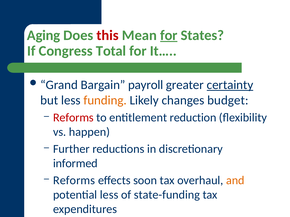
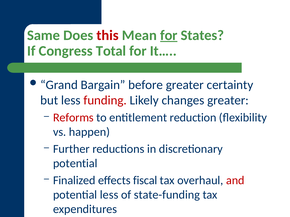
Aging: Aging -> Same
payroll: payroll -> before
certainty underline: present -> none
funding colour: orange -> red
changes budget: budget -> greater
informed at (75, 164): informed -> potential
Reforms at (74, 181): Reforms -> Finalized
soon: soon -> fiscal
and colour: orange -> red
